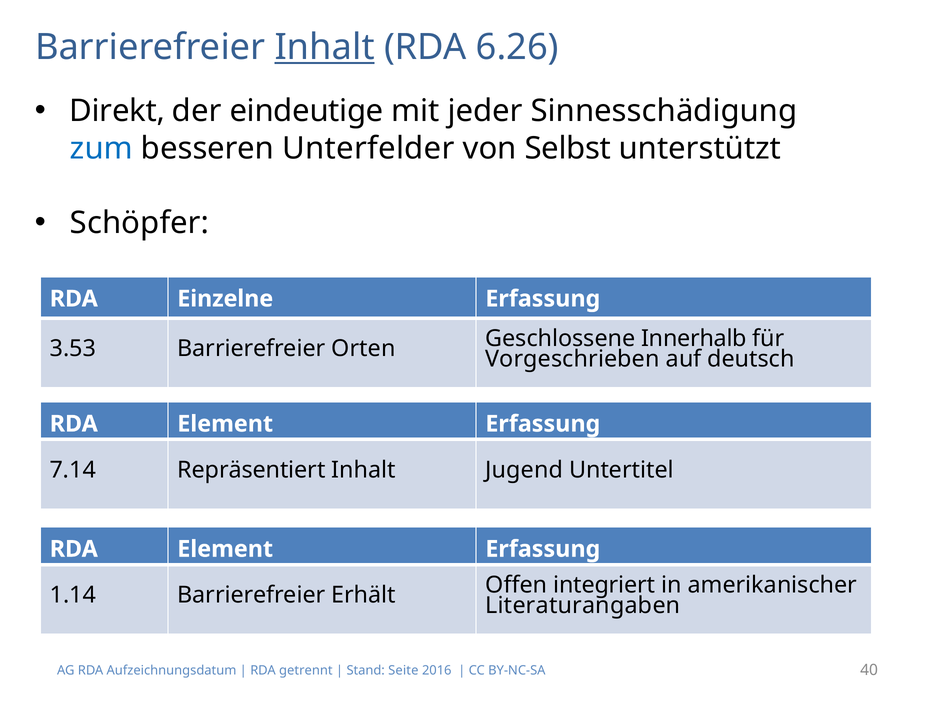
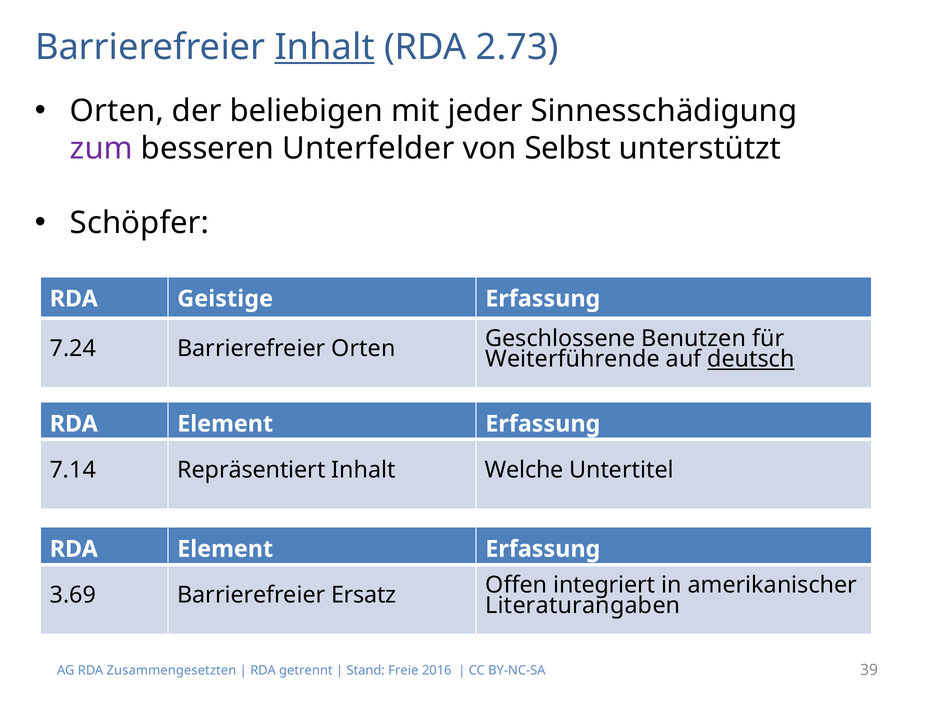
6.26: 6.26 -> 2.73
Direkt at (117, 111): Direkt -> Orten
eindeutige: eindeutige -> beliebigen
zum colour: blue -> purple
Einzelne: Einzelne -> Geistige
3.53: 3.53 -> 7.24
Innerhalb: Innerhalb -> Benutzen
Vorgeschrieben: Vorgeschrieben -> Weiterführende
deutsch underline: none -> present
Jugend: Jugend -> Welche
1.14: 1.14 -> 3.69
Erhält: Erhält -> Ersatz
Aufzeichnungsdatum: Aufzeichnungsdatum -> Zusammengesetzten
Seite: Seite -> Freie
40: 40 -> 39
